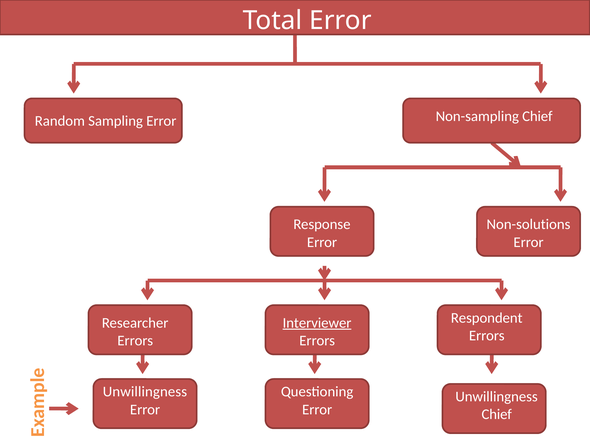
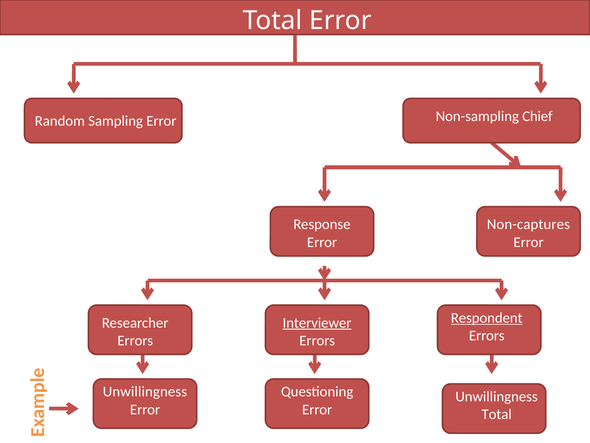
Non-solutions: Non-solutions -> Non-captures
Respondent underline: none -> present
Chief at (497, 414): Chief -> Total
